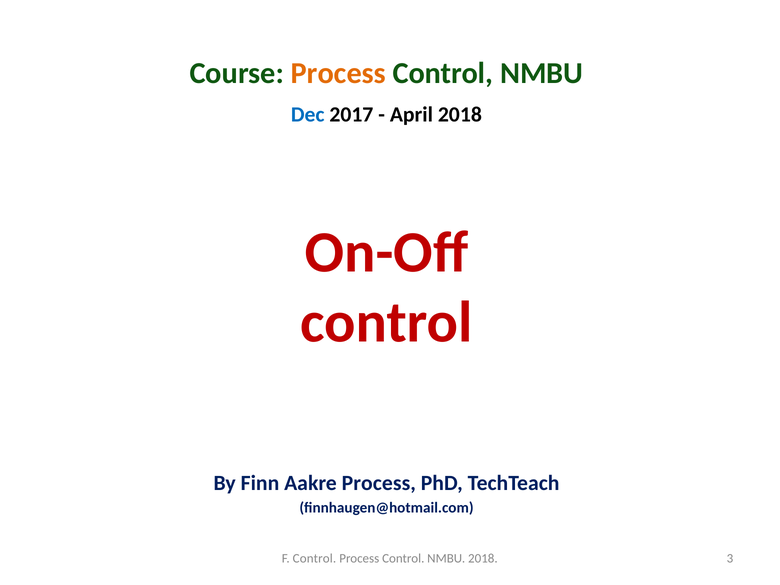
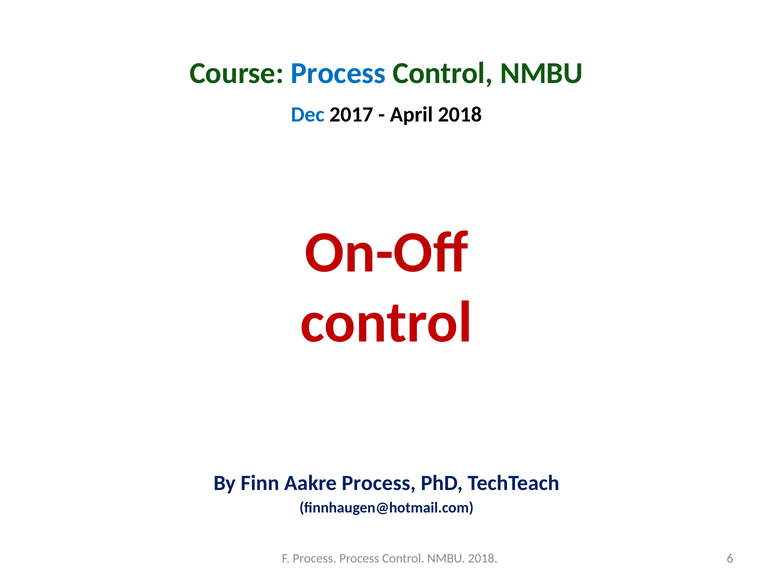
Process at (338, 73) colour: orange -> blue
F Control: Control -> Process
3: 3 -> 6
